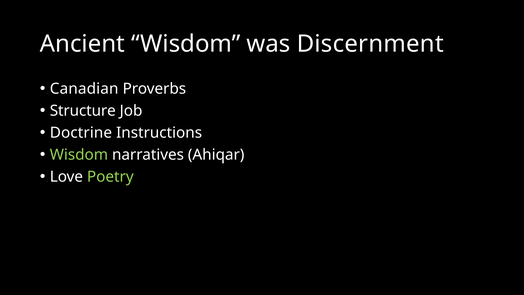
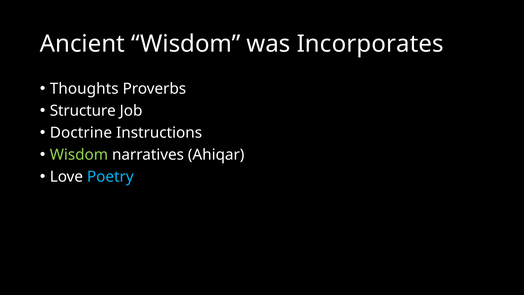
Discernment: Discernment -> Incorporates
Canadian: Canadian -> Thoughts
Poetry colour: light green -> light blue
